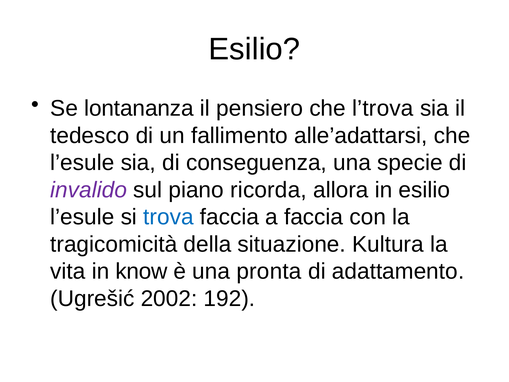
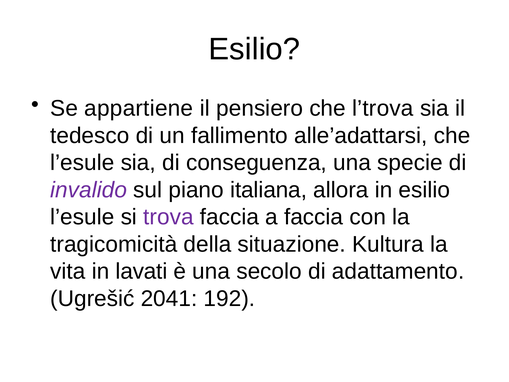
lontananza: lontananza -> appartiene
ricorda: ricorda -> italiana
trova colour: blue -> purple
know: know -> lavati
pronta: pronta -> secolo
2002: 2002 -> 2041
